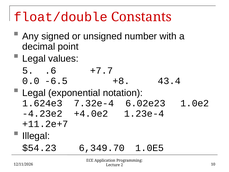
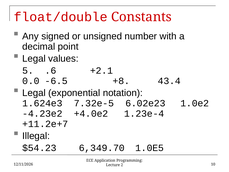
+7.7: +7.7 -> +2.1
7.32e-4: 7.32e-4 -> 7.32e-5
